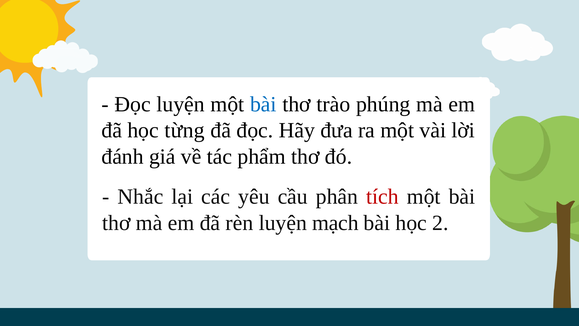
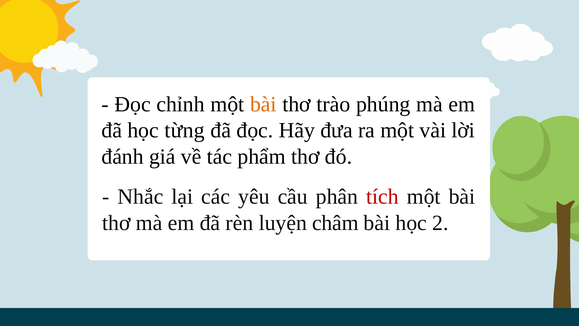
Đọc luyện: luyện -> chỉnh
bài at (263, 104) colour: blue -> orange
mạch: mạch -> châm
